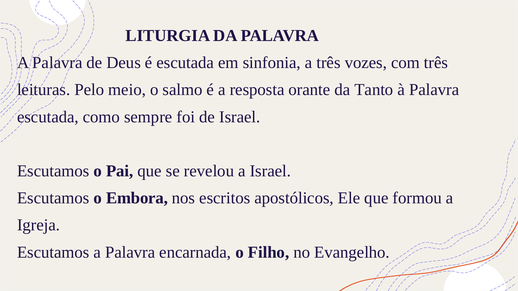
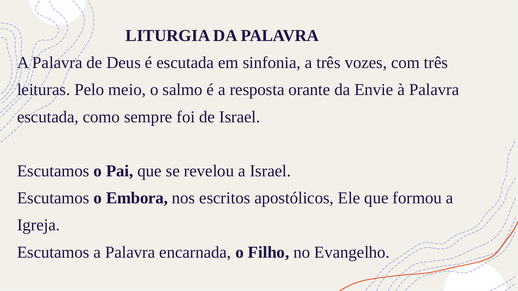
Tanto: Tanto -> Envie
